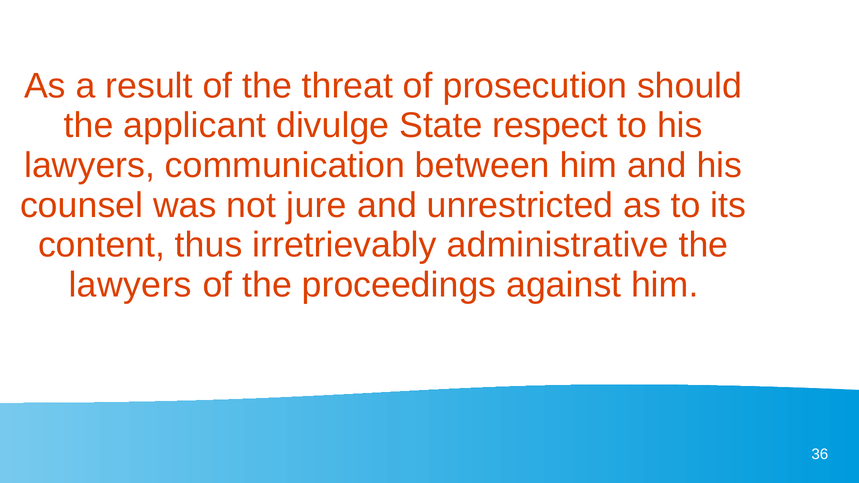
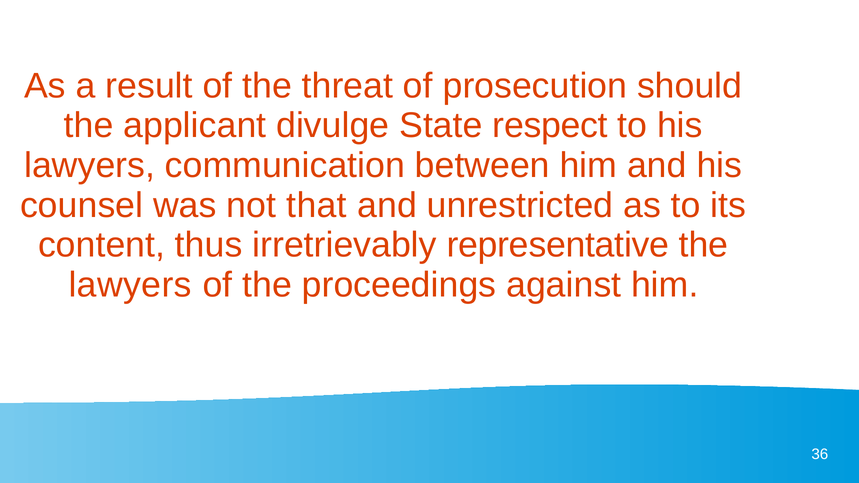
jure: jure -> that
administrative: administrative -> representative
